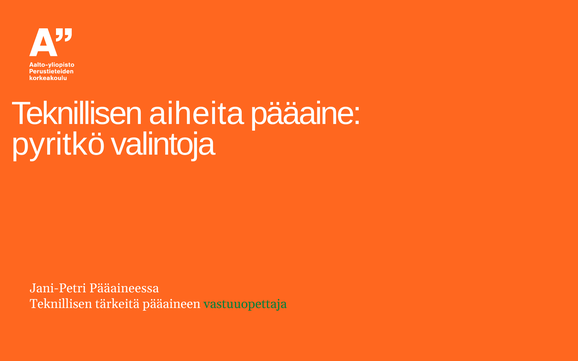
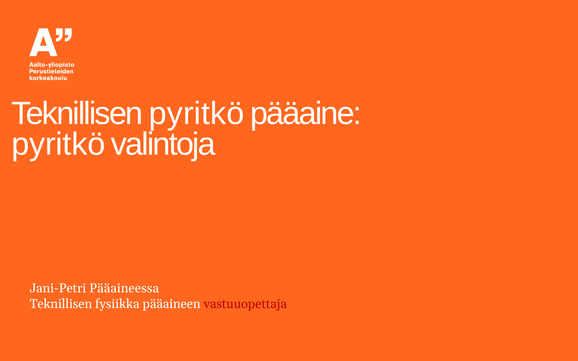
Teknillisen aiheita: aiheita -> pyritkö
tärkeitä: tärkeitä -> fysiikka
vastuuopettaja colour: green -> red
